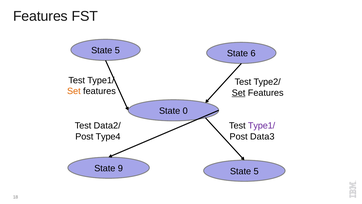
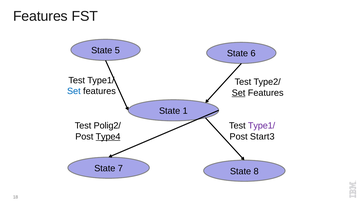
Set at (74, 91) colour: orange -> blue
0: 0 -> 1
Data2/: Data2/ -> Polig2/
Type4 underline: none -> present
Data3: Data3 -> Start3
9: 9 -> 7
5 at (256, 171): 5 -> 8
